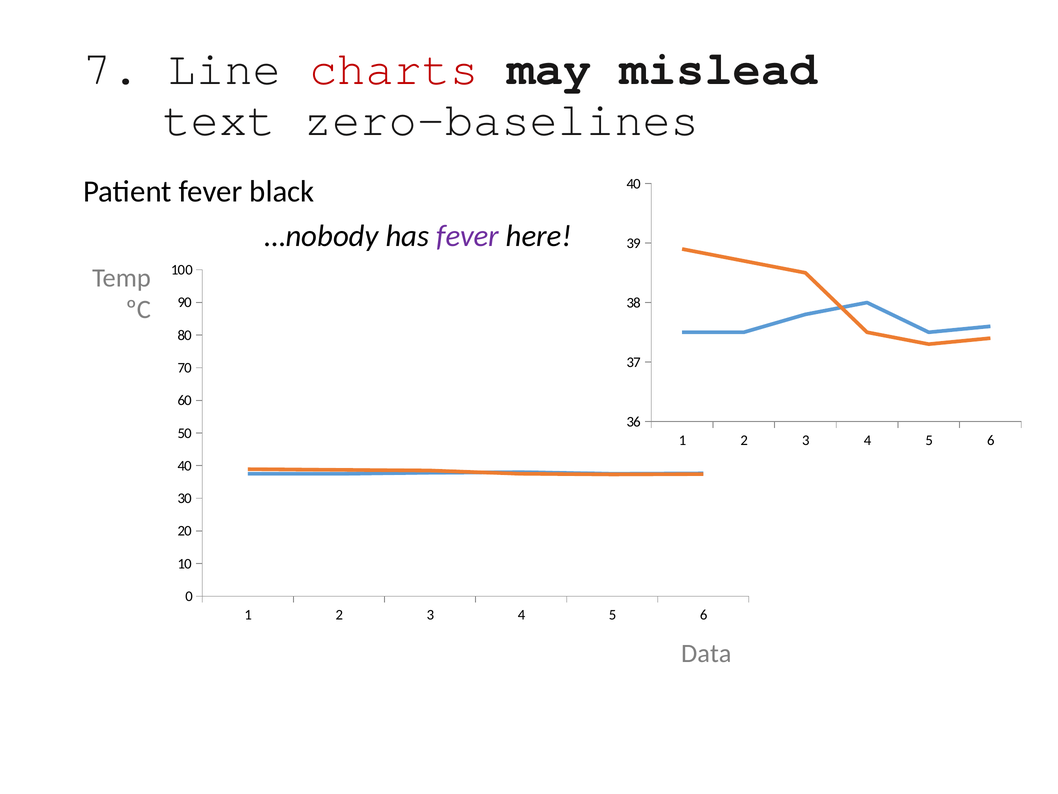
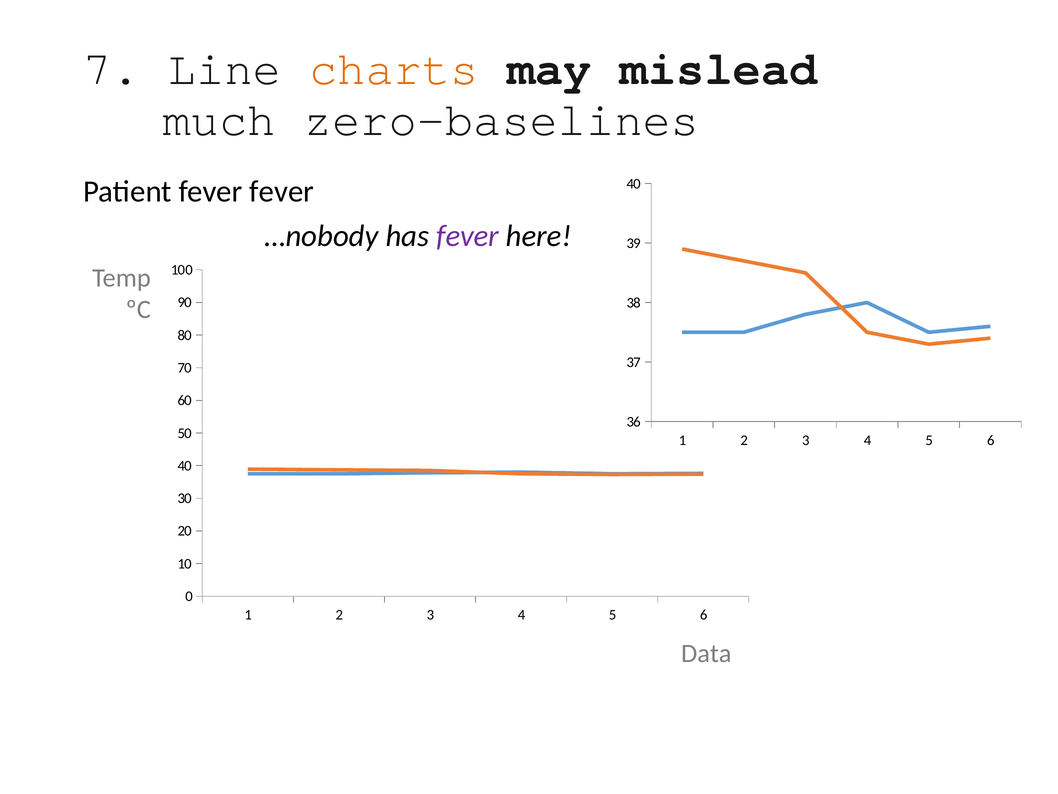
charts colour: red -> orange
text: text -> much
fever black: black -> fever
